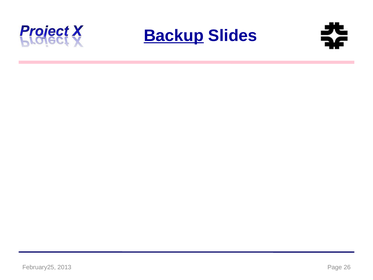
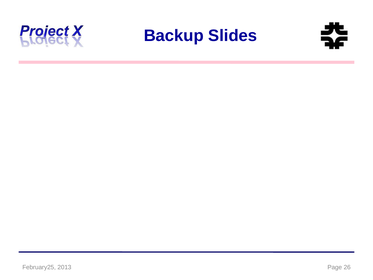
Backup underline: present -> none
